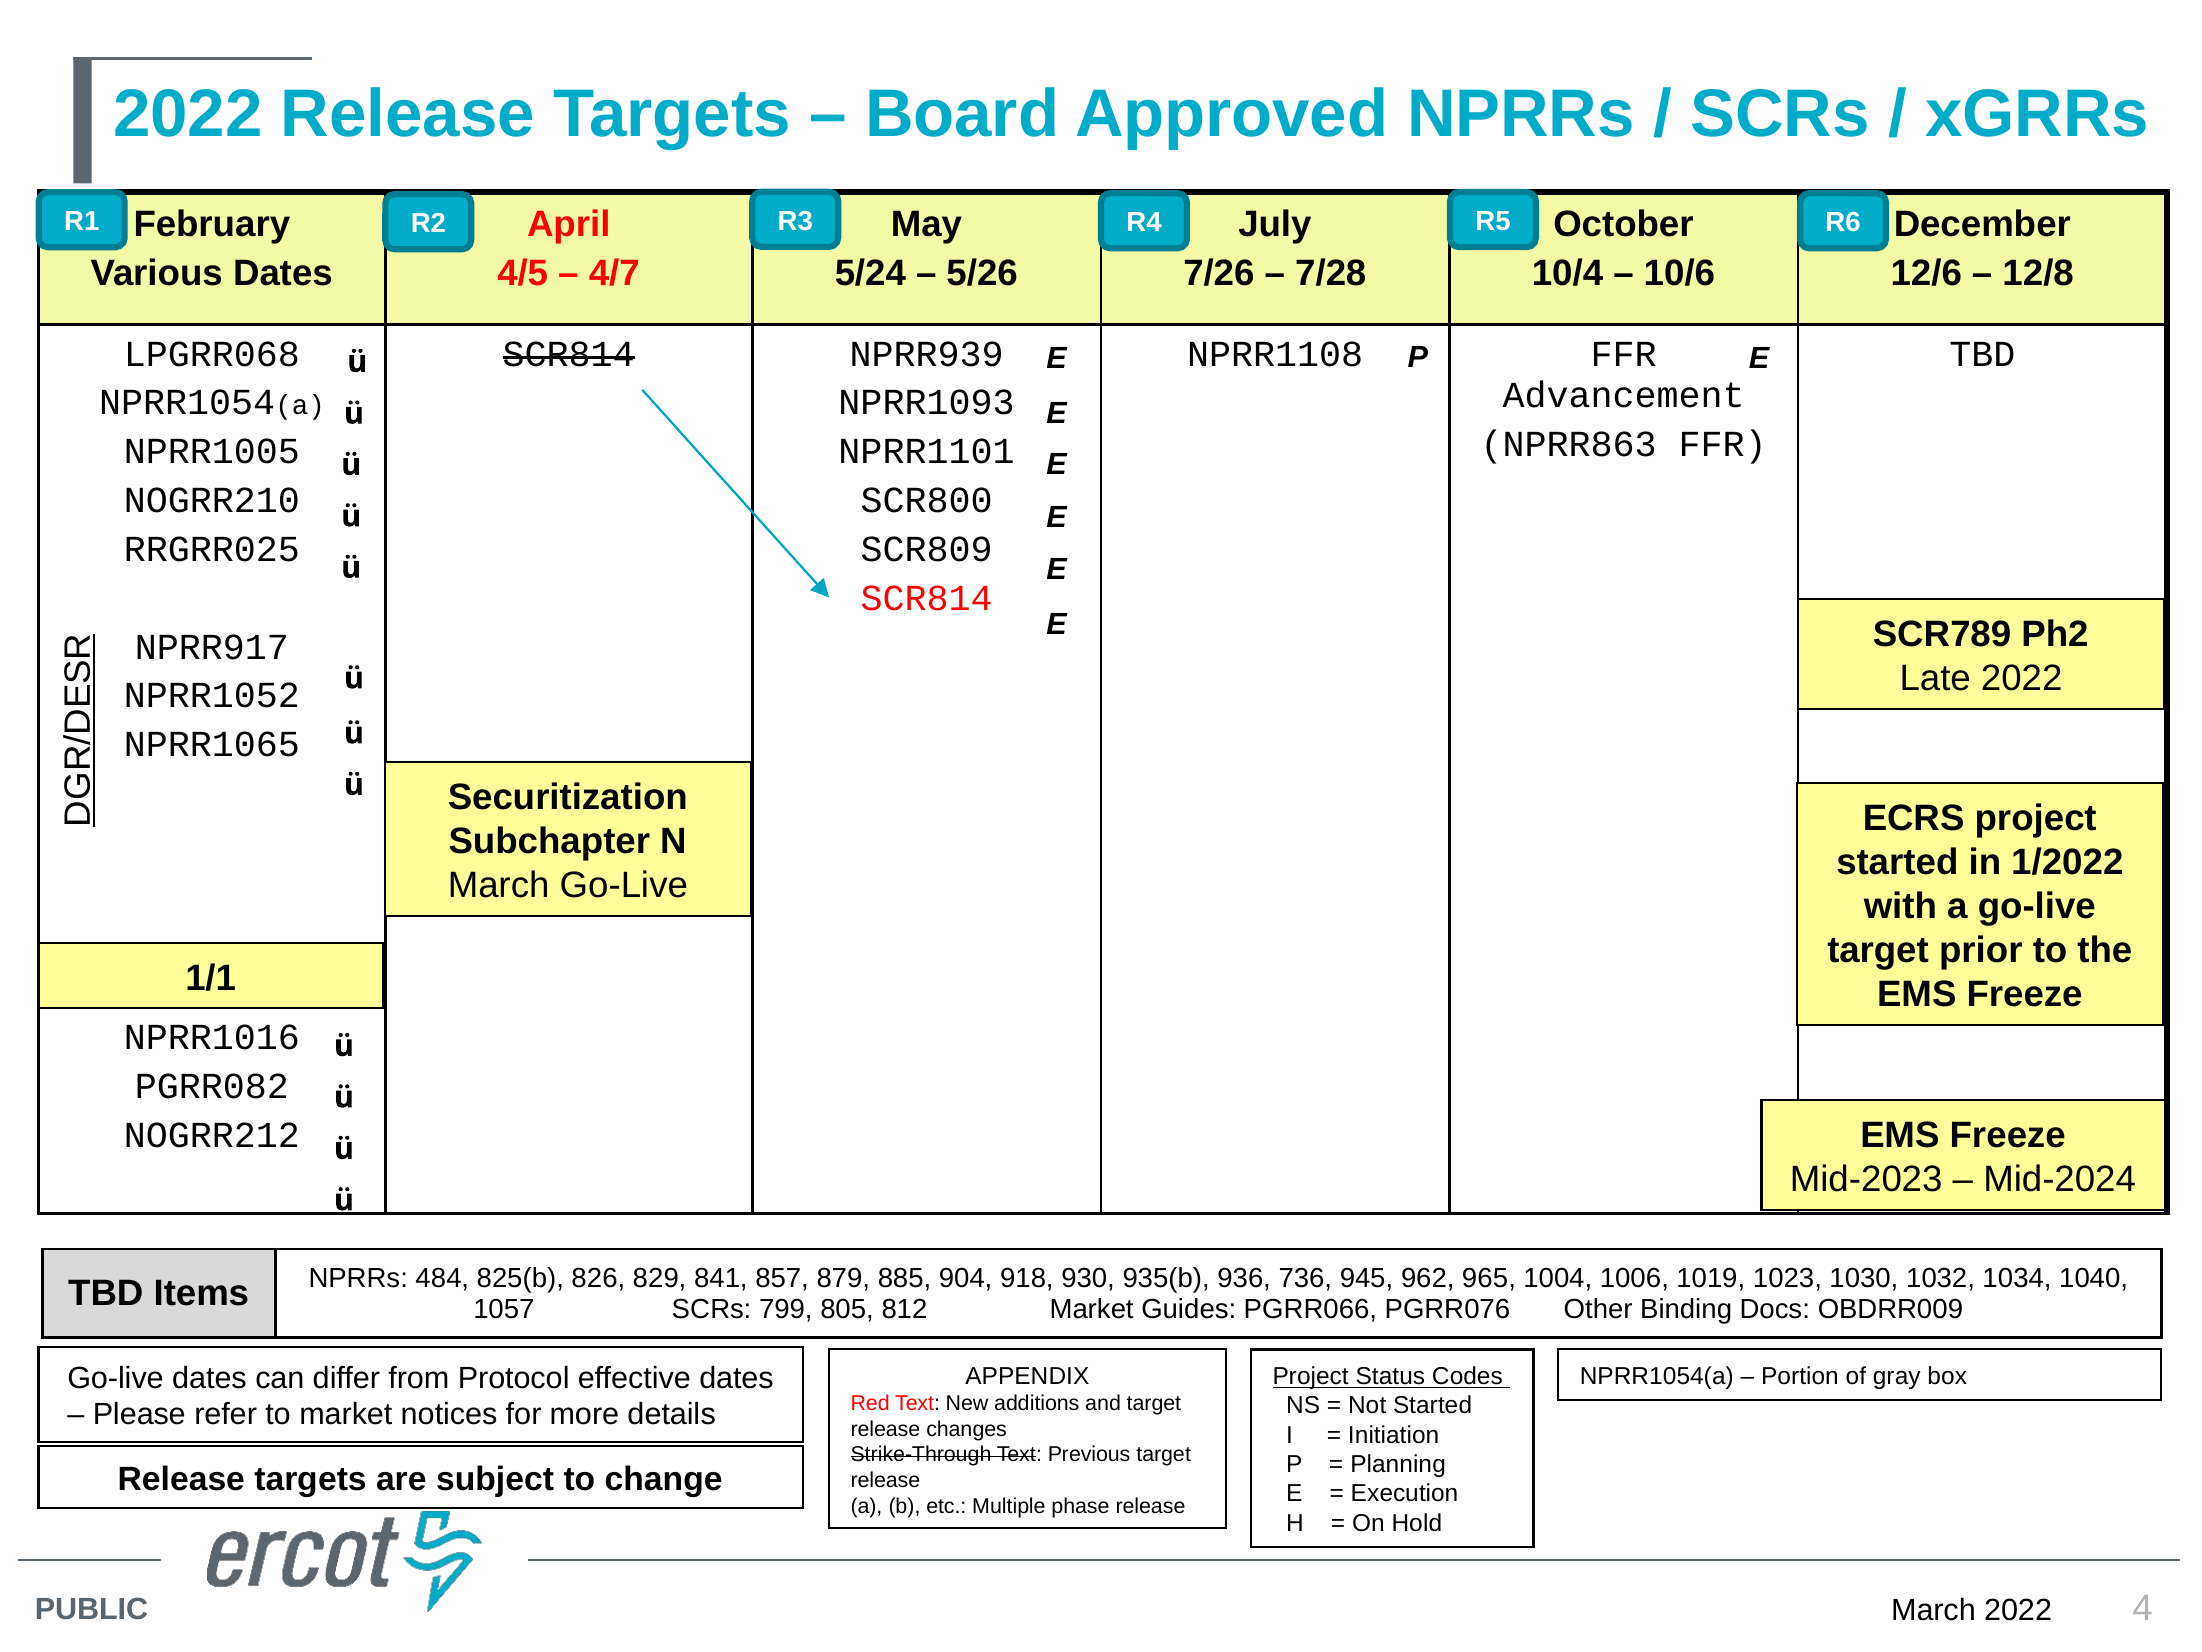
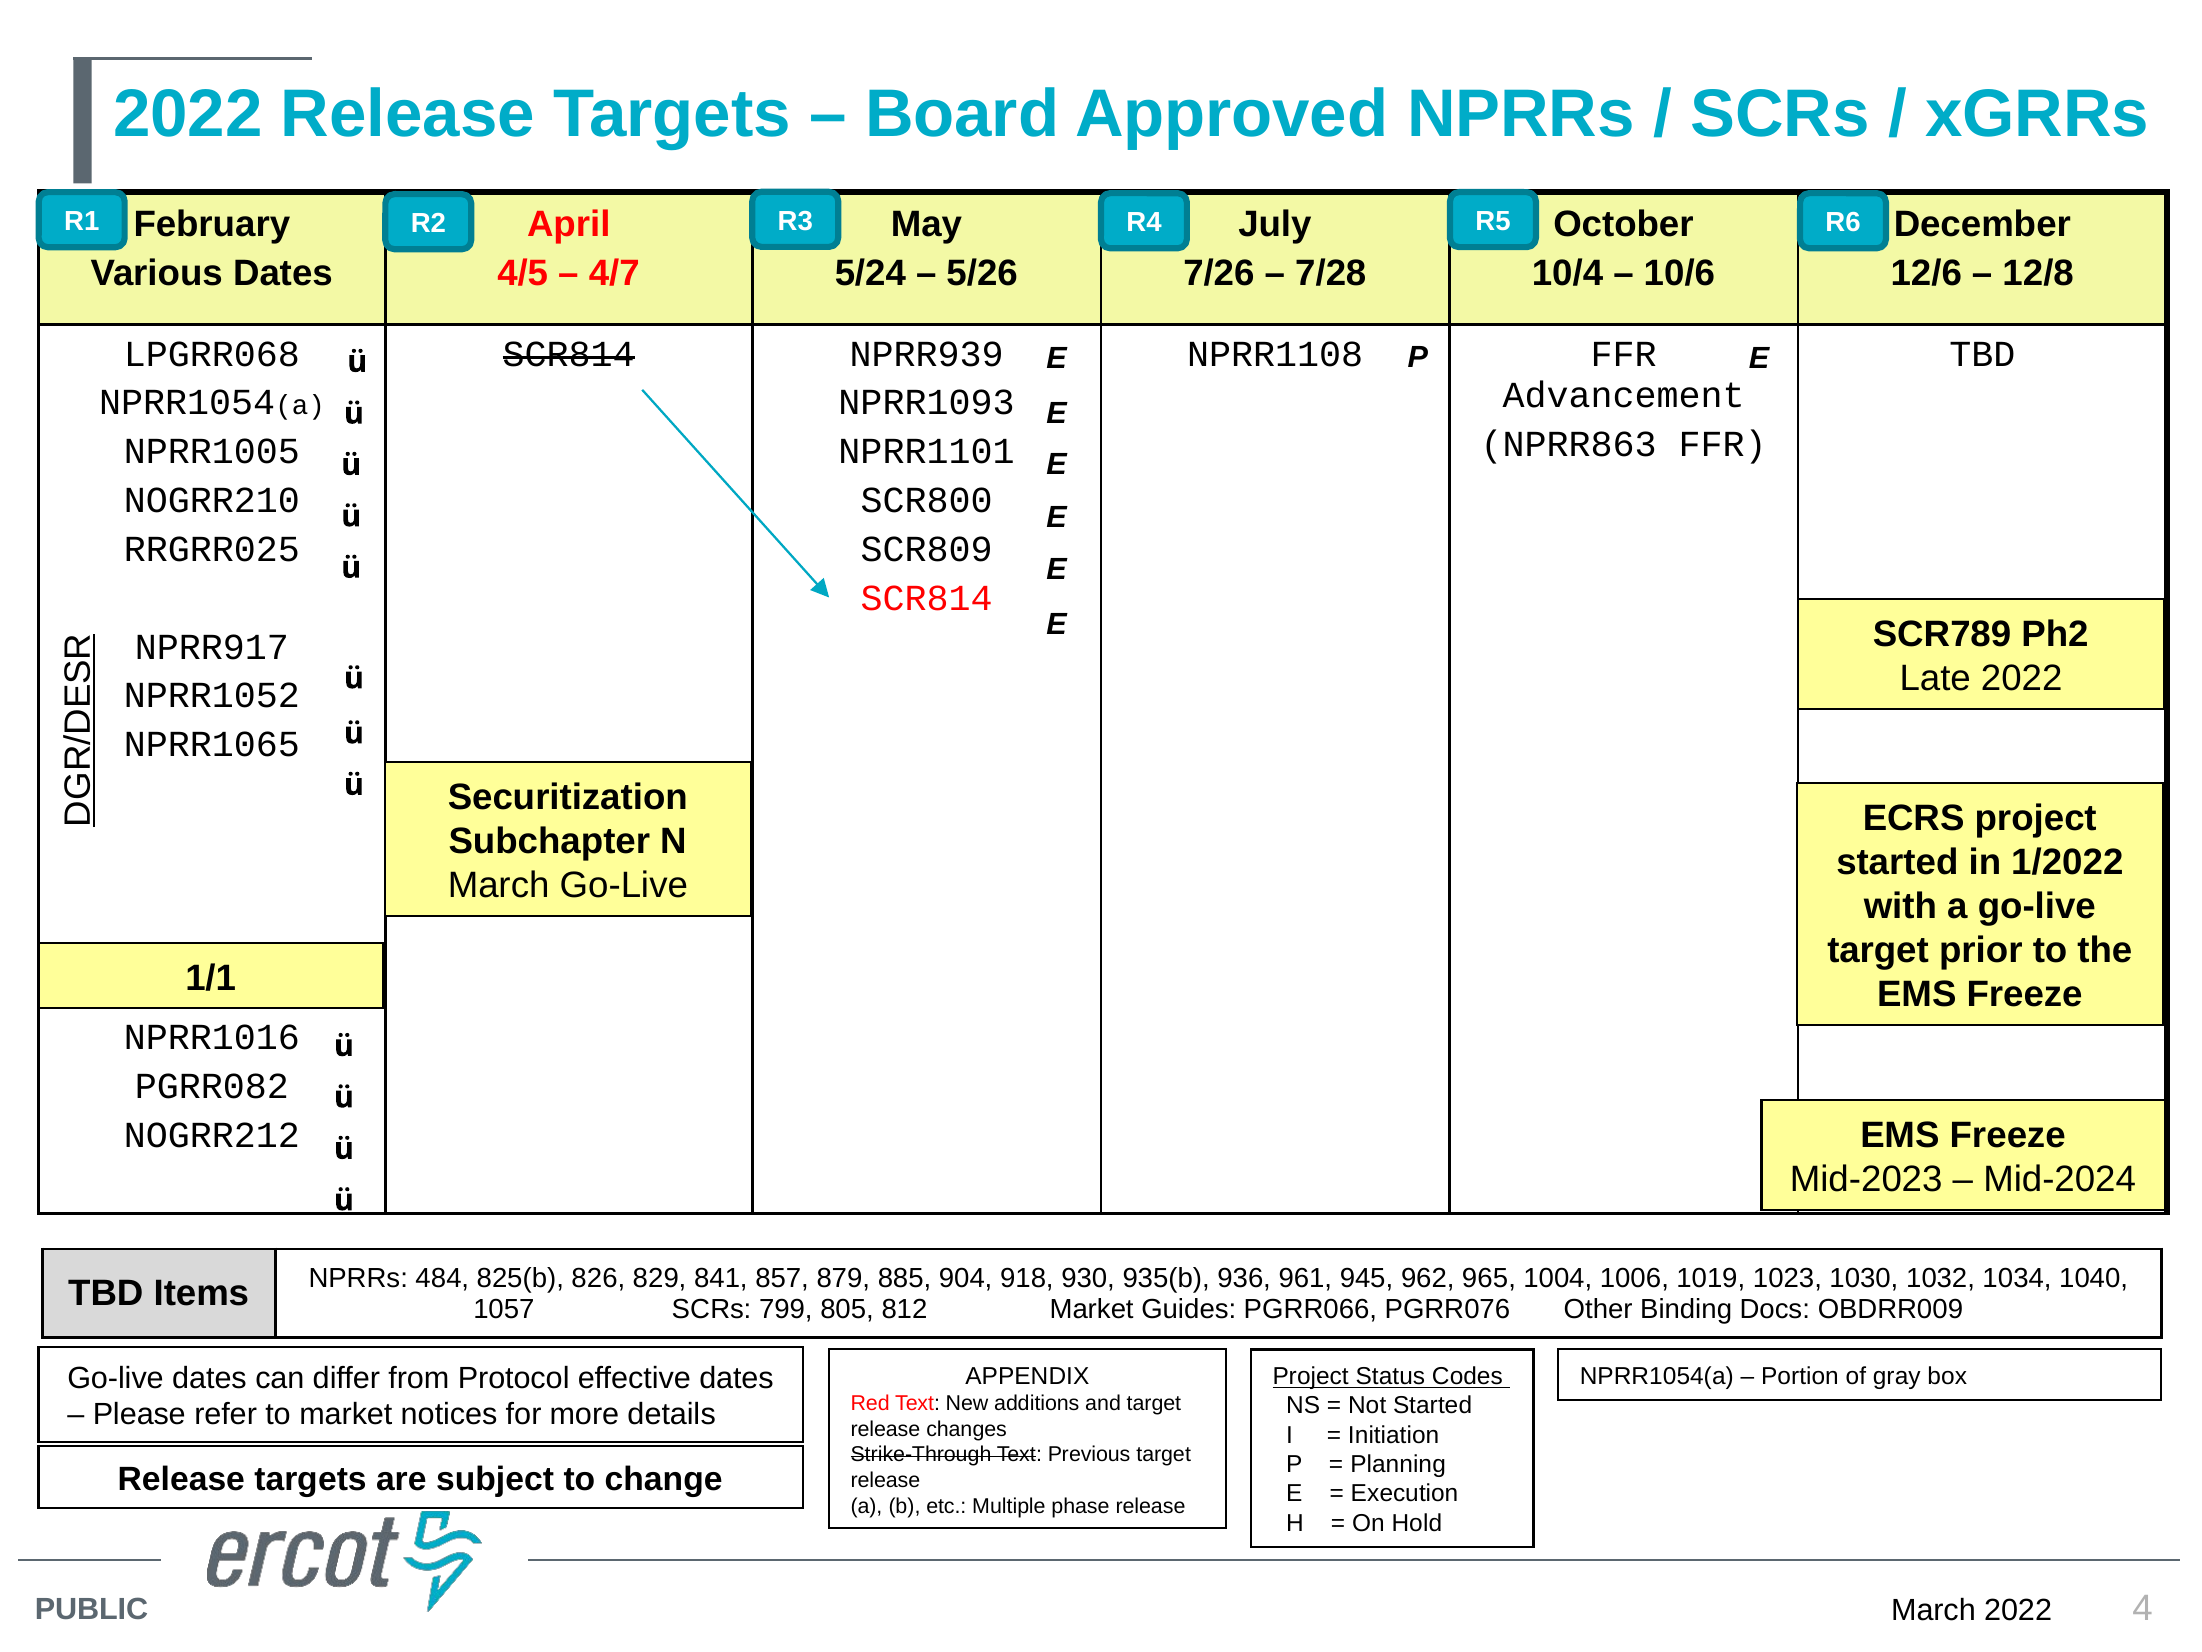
736: 736 -> 961
